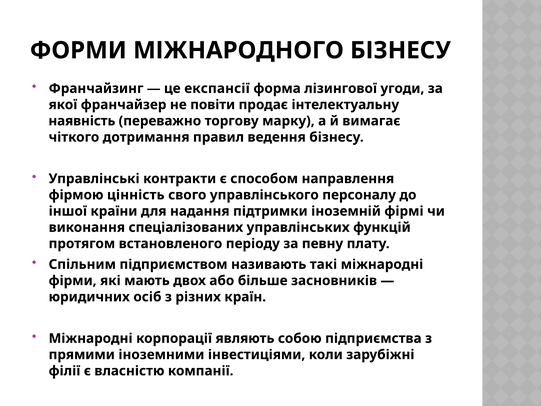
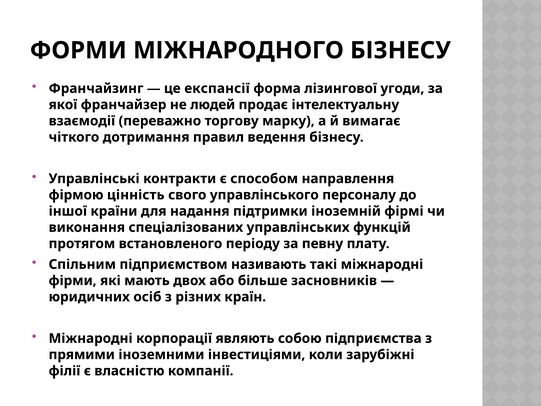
повіти: повіти -> людей
наявність: наявність -> взаємодії
